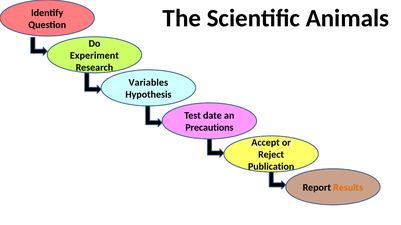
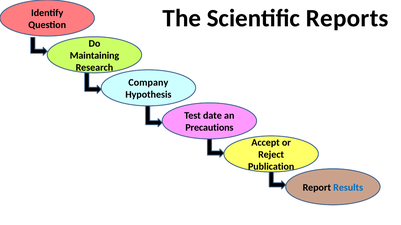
Animals: Animals -> Reports
Experiment: Experiment -> Maintaining
Variables: Variables -> Company
Results colour: orange -> blue
